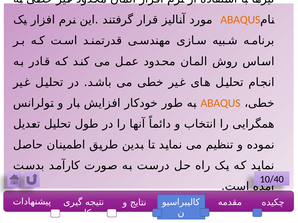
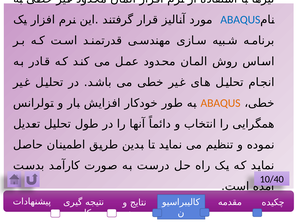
ABAQUS at (240, 20) colour: orange -> blue
